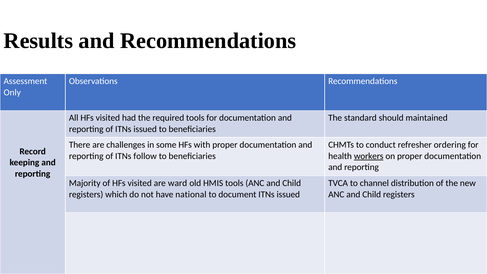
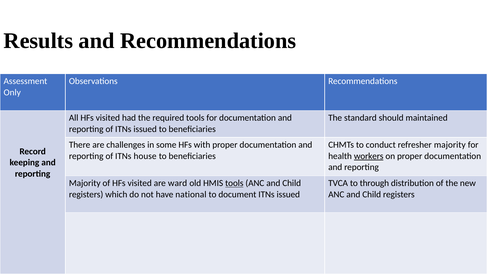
refresher ordering: ordering -> majority
follow: follow -> house
tools at (234, 183) underline: none -> present
channel: channel -> through
